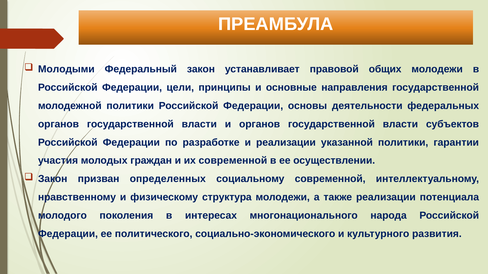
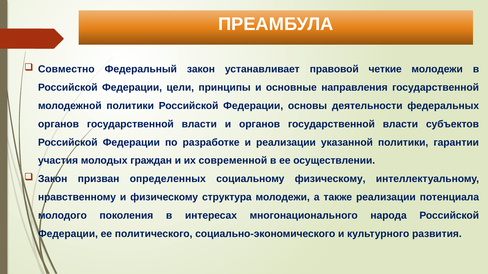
Молодыми: Молодыми -> Совместно
общих: общих -> четкие
социальному современной: современной -> физическому
